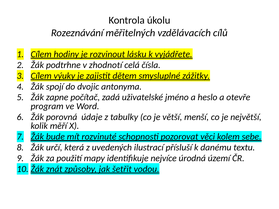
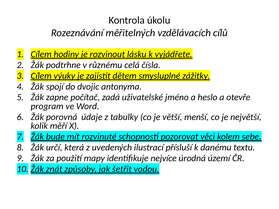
zhodnotí: zhodnotí -> různému
